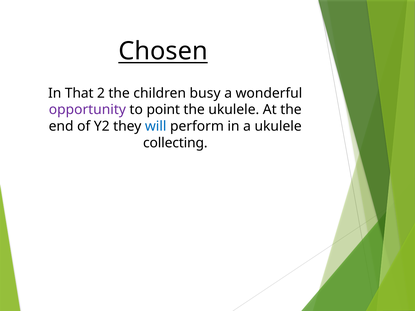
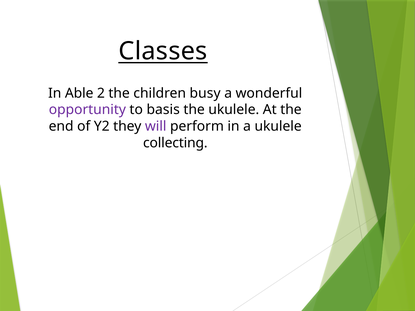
Chosen: Chosen -> Classes
That: That -> Able
point: point -> basis
will colour: blue -> purple
